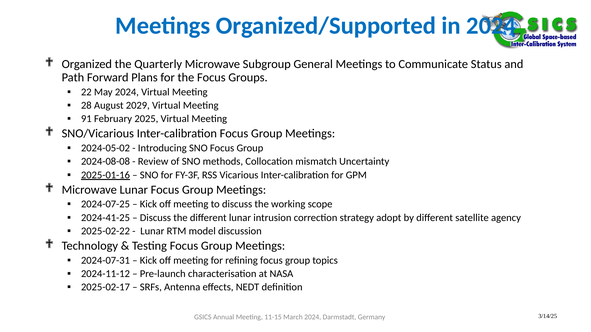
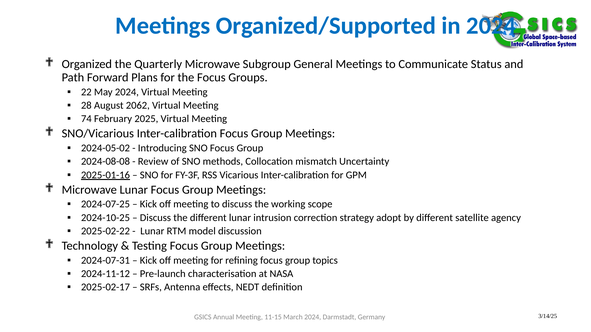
2029: 2029 -> 2062
91: 91 -> 74
2024-41-25: 2024-41-25 -> 2024-10-25
